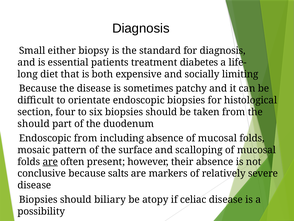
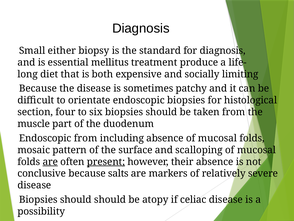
patients: patients -> mellitus
diabetes: diabetes -> produce
should at (34, 124): should -> muscle
present underline: none -> present
should biliary: biliary -> should
